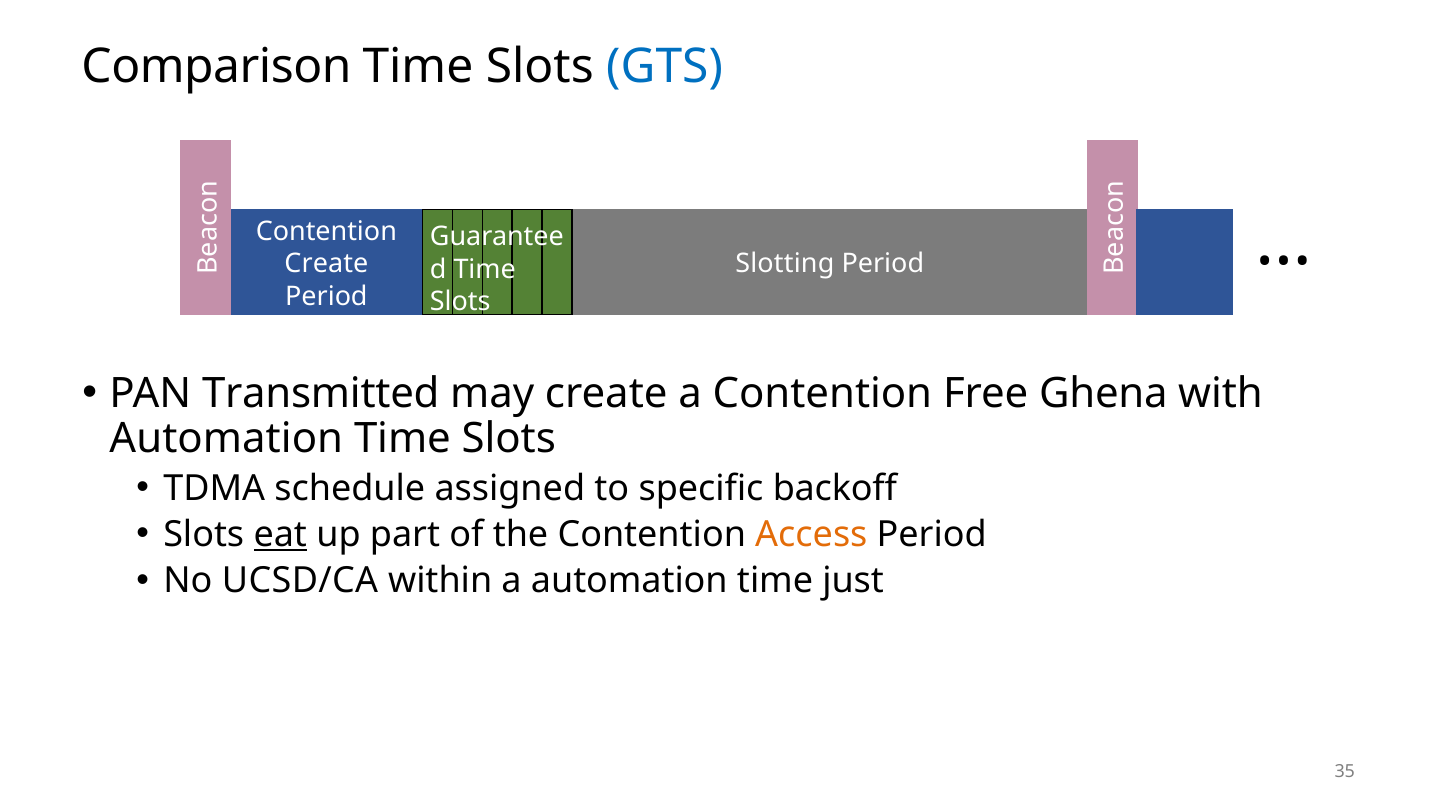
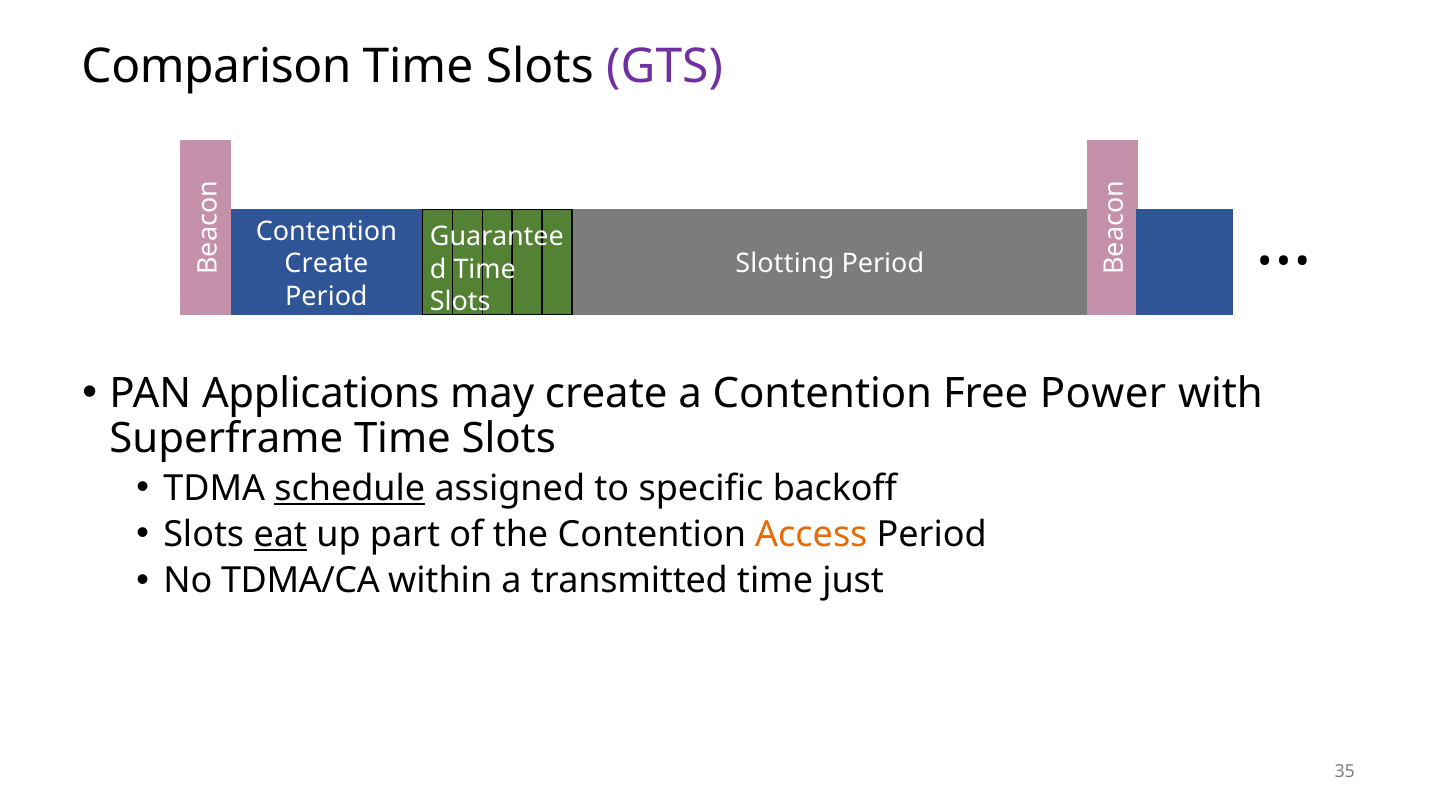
GTS colour: blue -> purple
Transmitted: Transmitted -> Applications
Ghena: Ghena -> Power
Automation at (226, 439): Automation -> Superframe
schedule underline: none -> present
UCSD/CA: UCSD/CA -> TDMA/CA
a automation: automation -> transmitted
